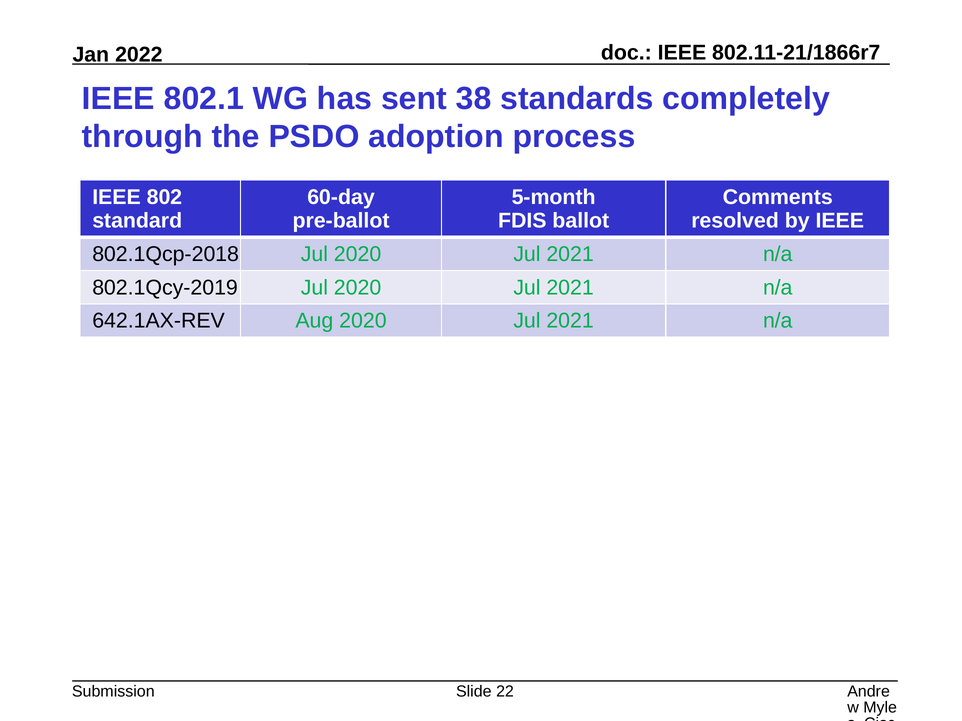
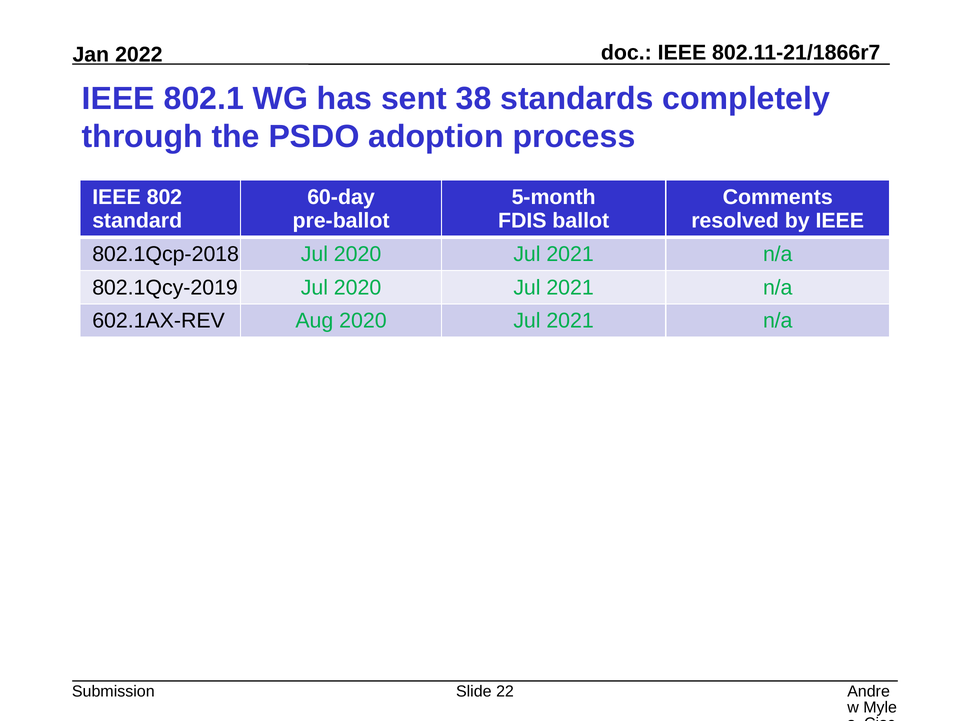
642.1AX-REV: 642.1AX-REV -> 602.1AX-REV
